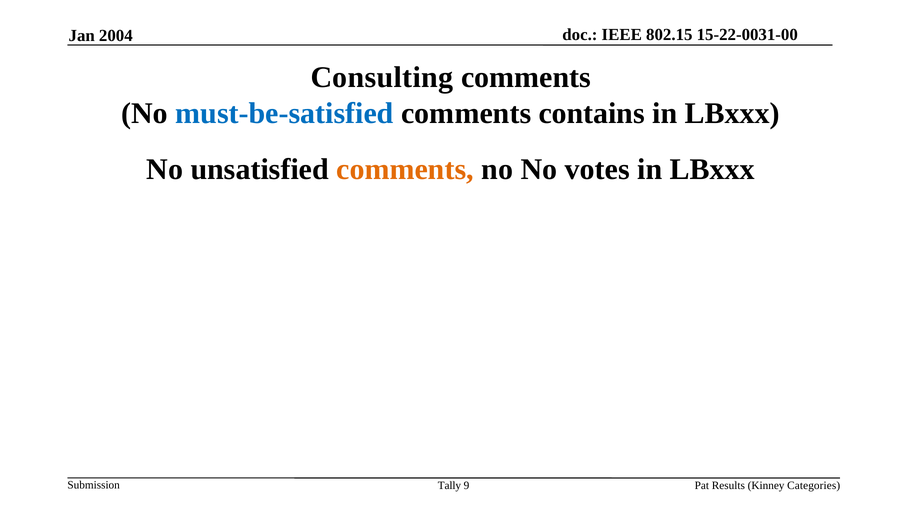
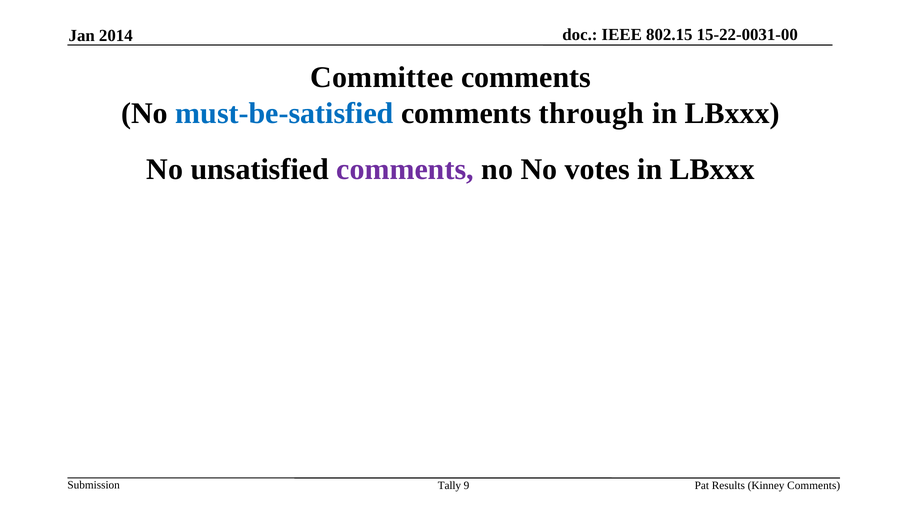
2004: 2004 -> 2014
Consulting: Consulting -> Committee
contains: contains -> through
comments at (405, 170) colour: orange -> purple
Kinney Categories: Categories -> Comments
